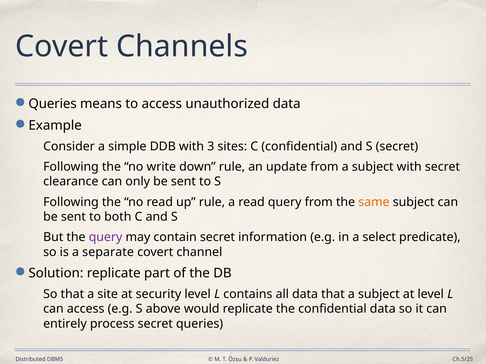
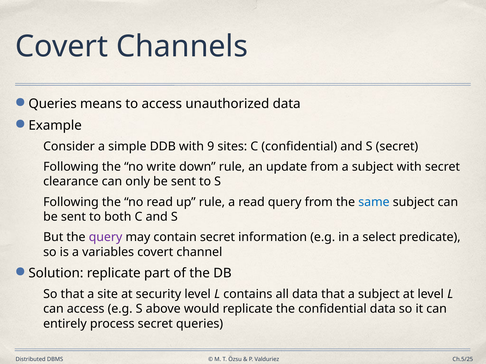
3: 3 -> 9
same colour: orange -> blue
separate: separate -> variables
